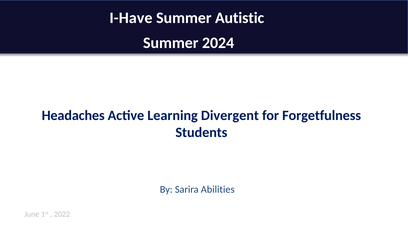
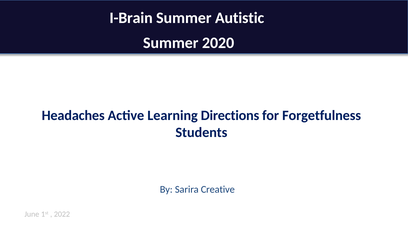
I-Have: I-Have -> I-Brain
2024: 2024 -> 2020
Divergent: Divergent -> Directions
Abilities: Abilities -> Creative
